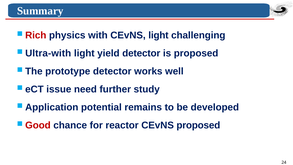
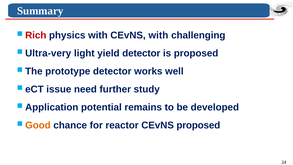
CEvNS light: light -> with
Ultra-with: Ultra-with -> Ultra-very
Good colour: red -> orange
